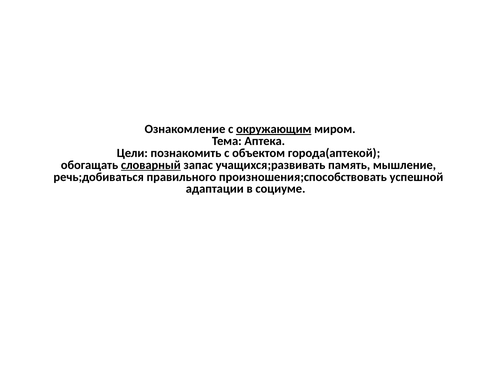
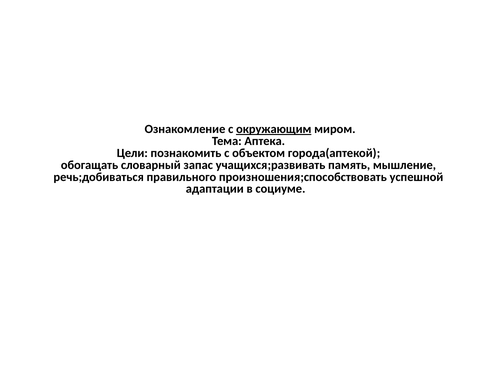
словарный underline: present -> none
